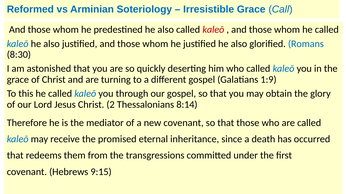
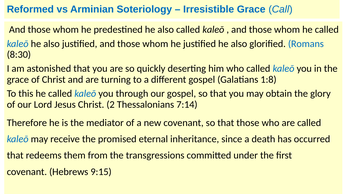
kaleō at (213, 30) colour: red -> black
1:9: 1:9 -> 1:8
8:14: 8:14 -> 7:14
